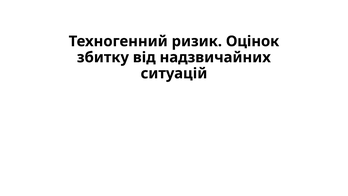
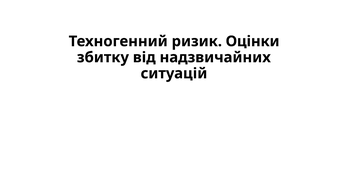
Оцінок: Оцінок -> Оцінки
